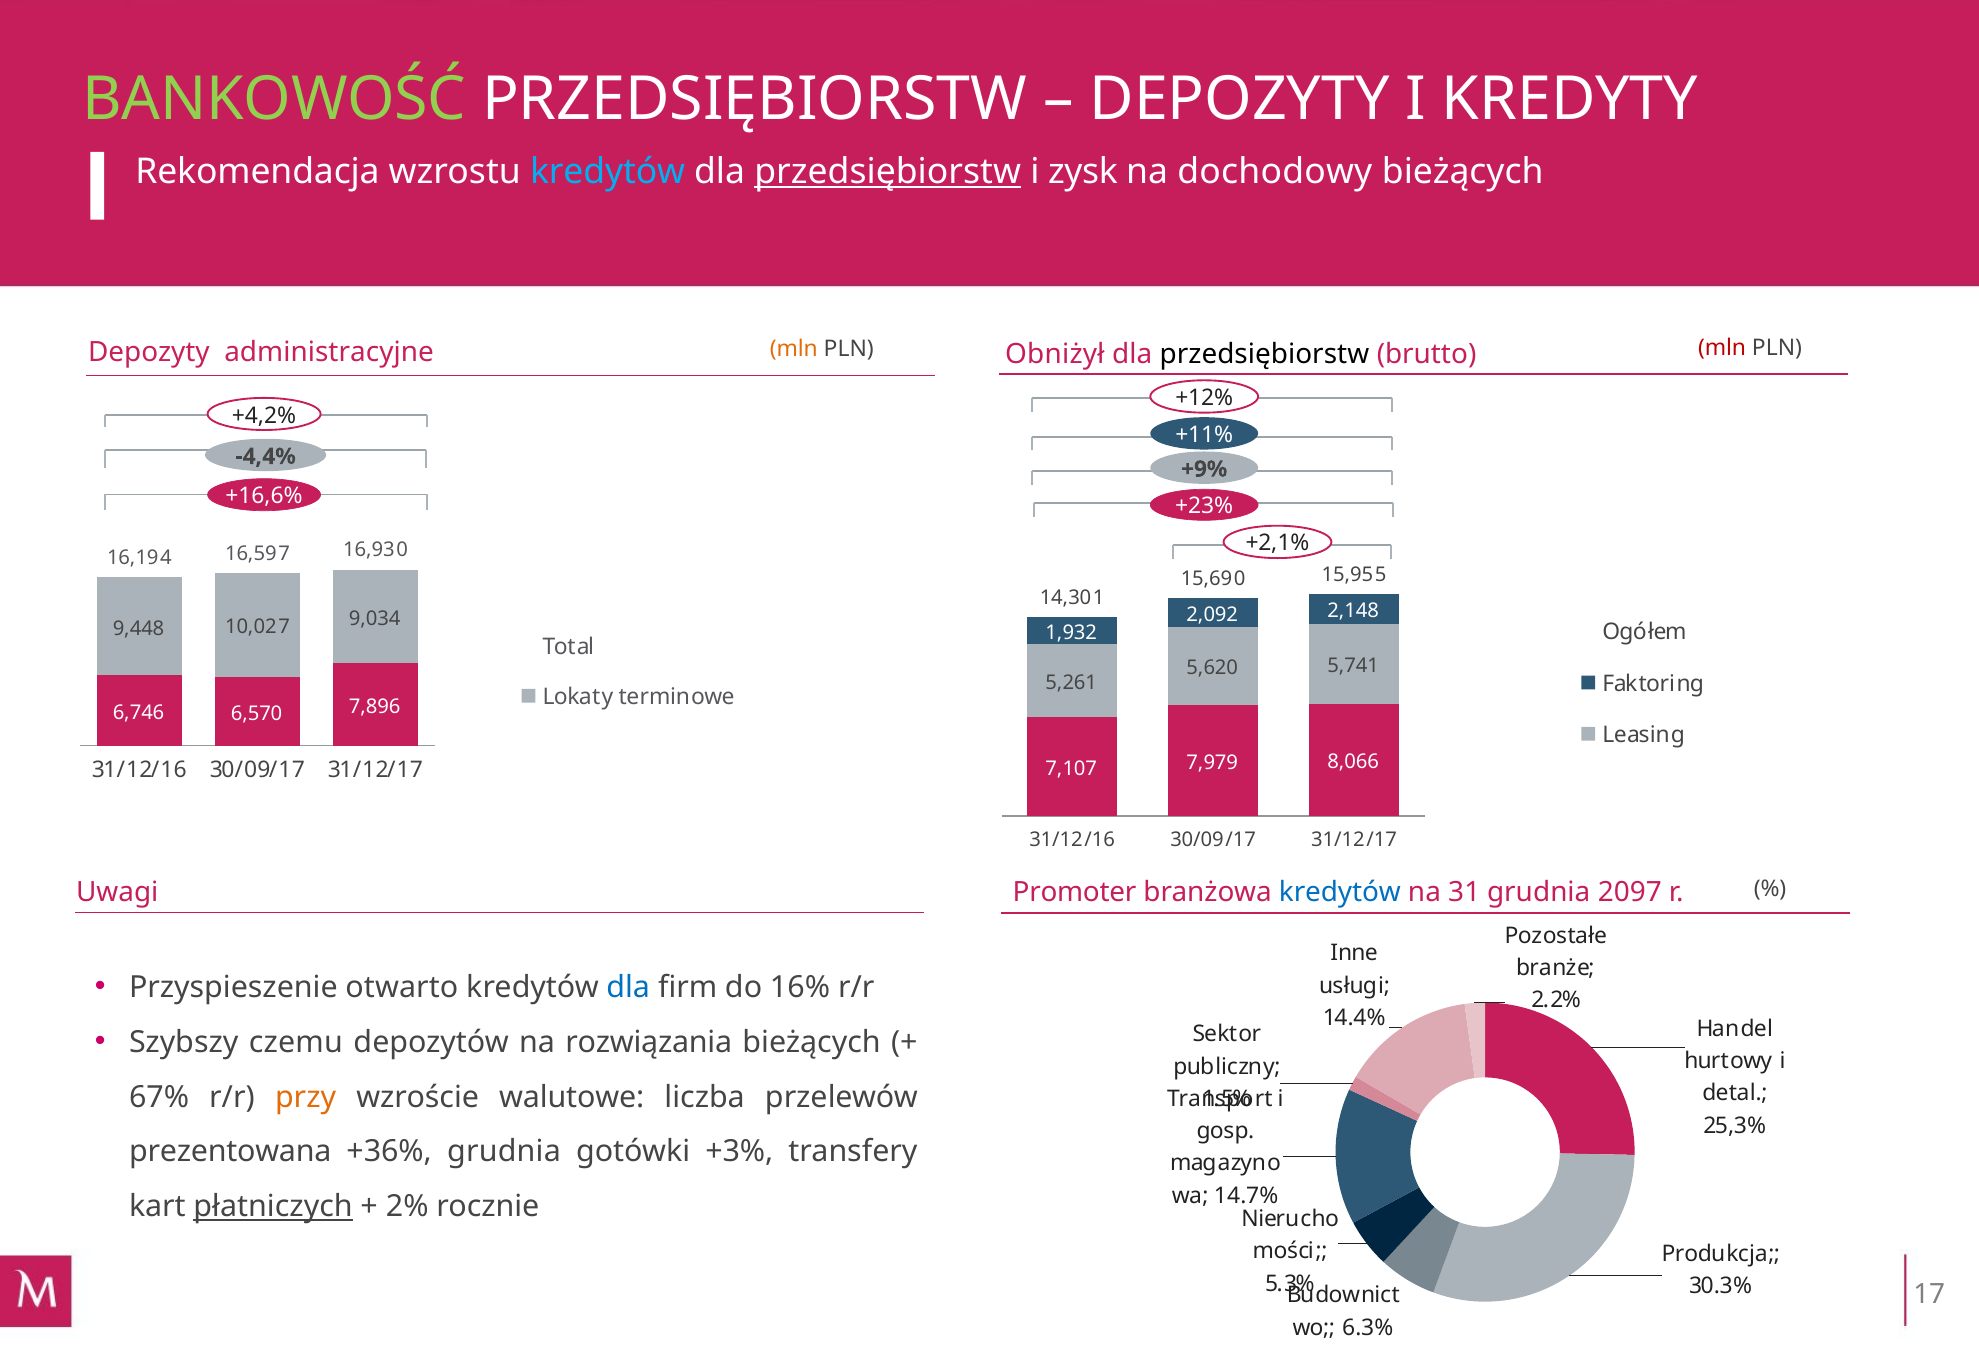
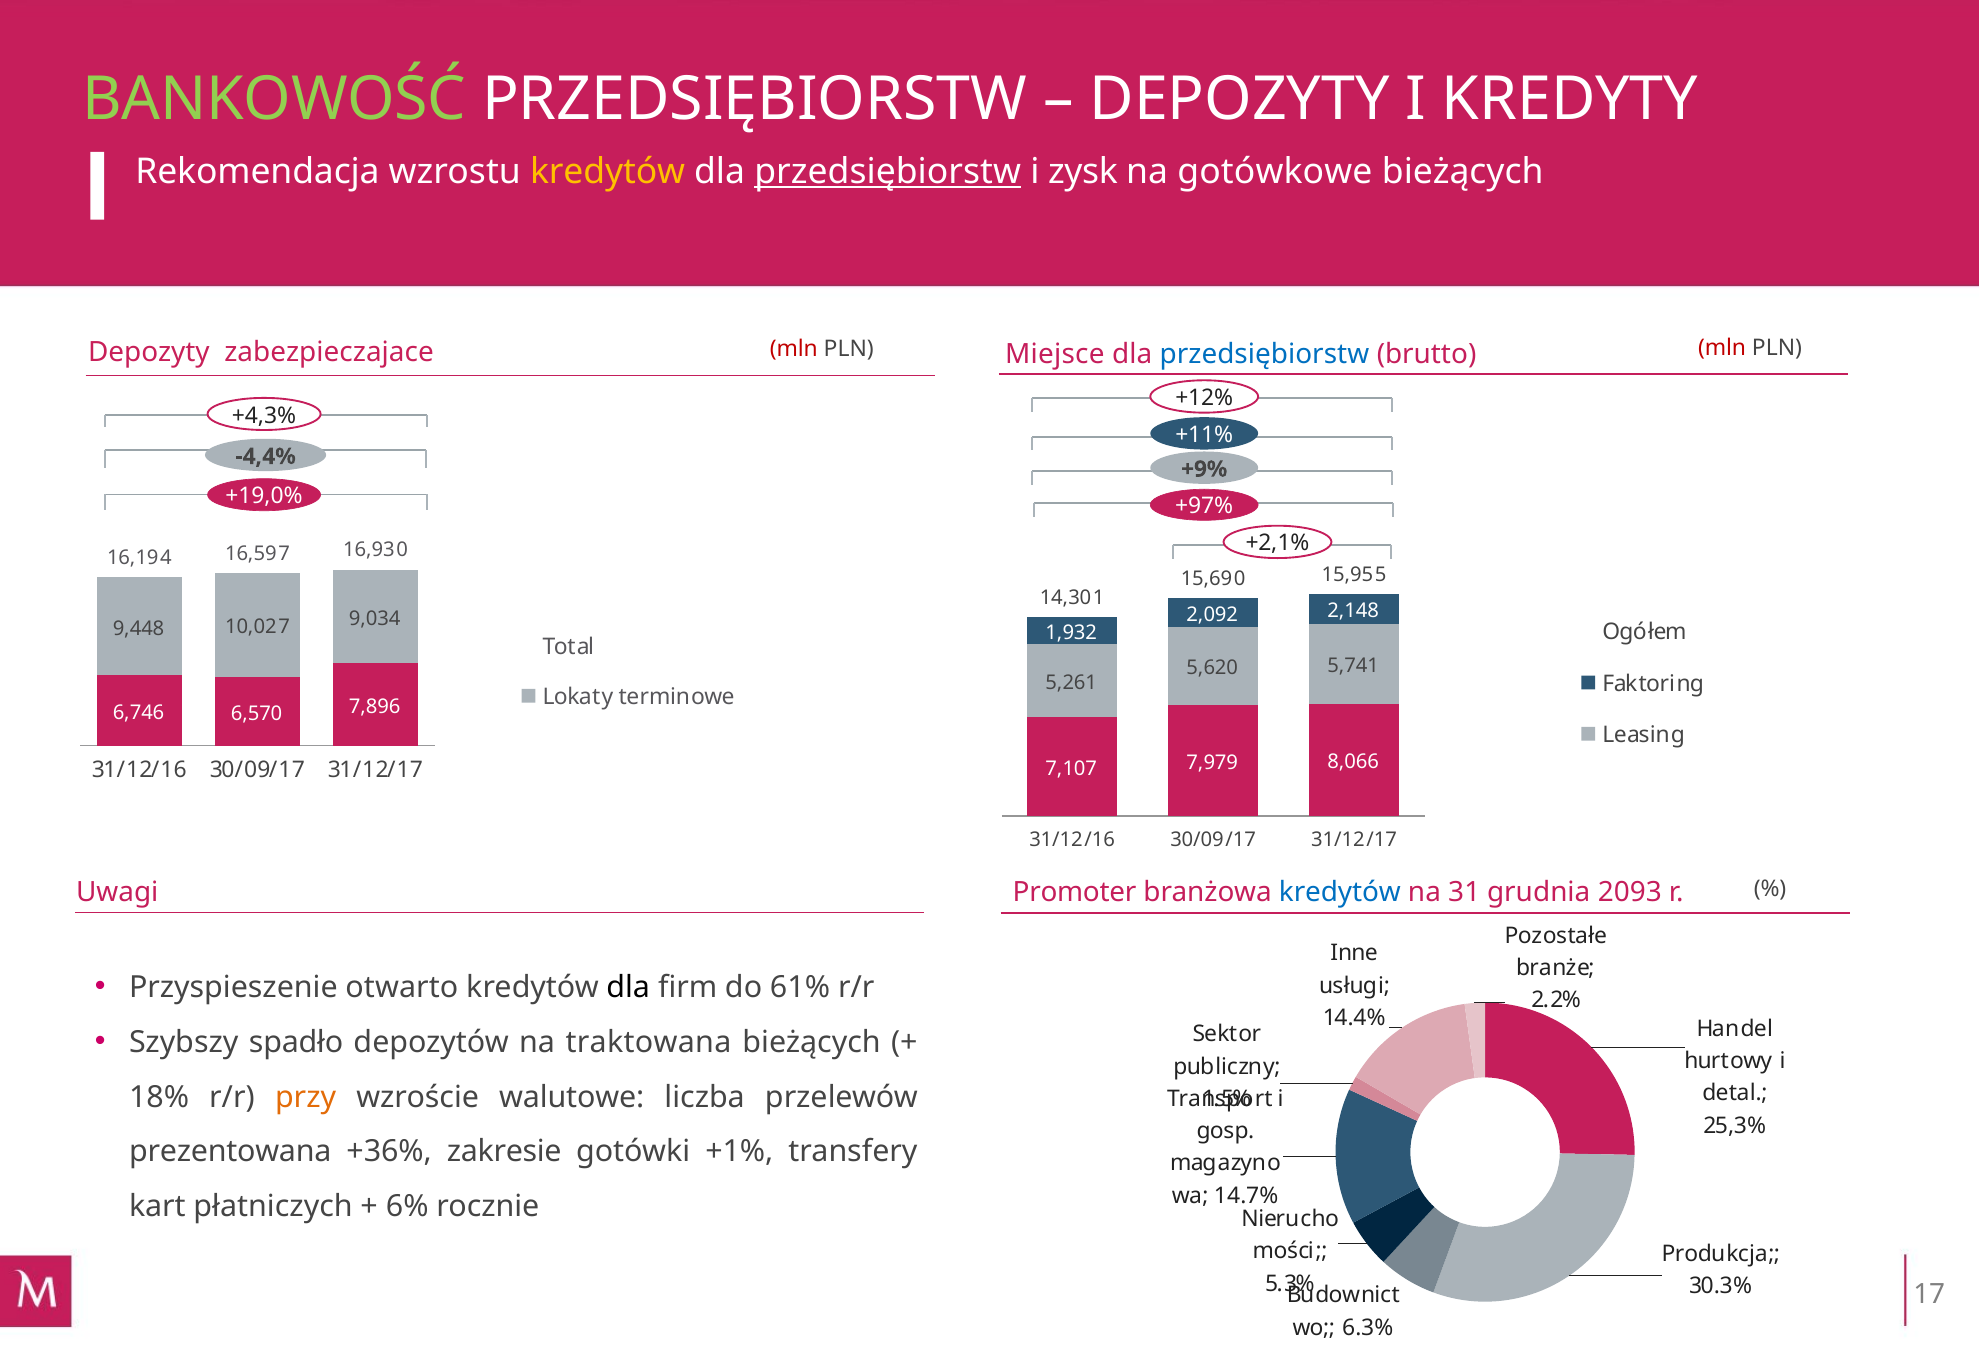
kredytów at (608, 172) colour: light blue -> yellow
dochodowy: dochodowy -> gotówkowe
mln at (794, 349) colour: orange -> red
administracyjne: administracyjne -> zabezpieczajace
Obniżył: Obniżył -> Miejsce
przedsiębiorstw at (1264, 354) colour: black -> blue
+4,2%: +4,2% -> +4,3%
+16,6%: +16,6% -> +19,0%
+23%: +23% -> +97%
2097: 2097 -> 2093
dla at (628, 987) colour: blue -> black
16%: 16% -> 61%
czemu: czemu -> spadło
rozwiązania: rozwiązania -> traktowana
67%: 67% -> 18%
+36% grudnia: grudnia -> zakresie
+3%: +3% -> +1%
płatniczych underline: present -> none
2%: 2% -> 6%
